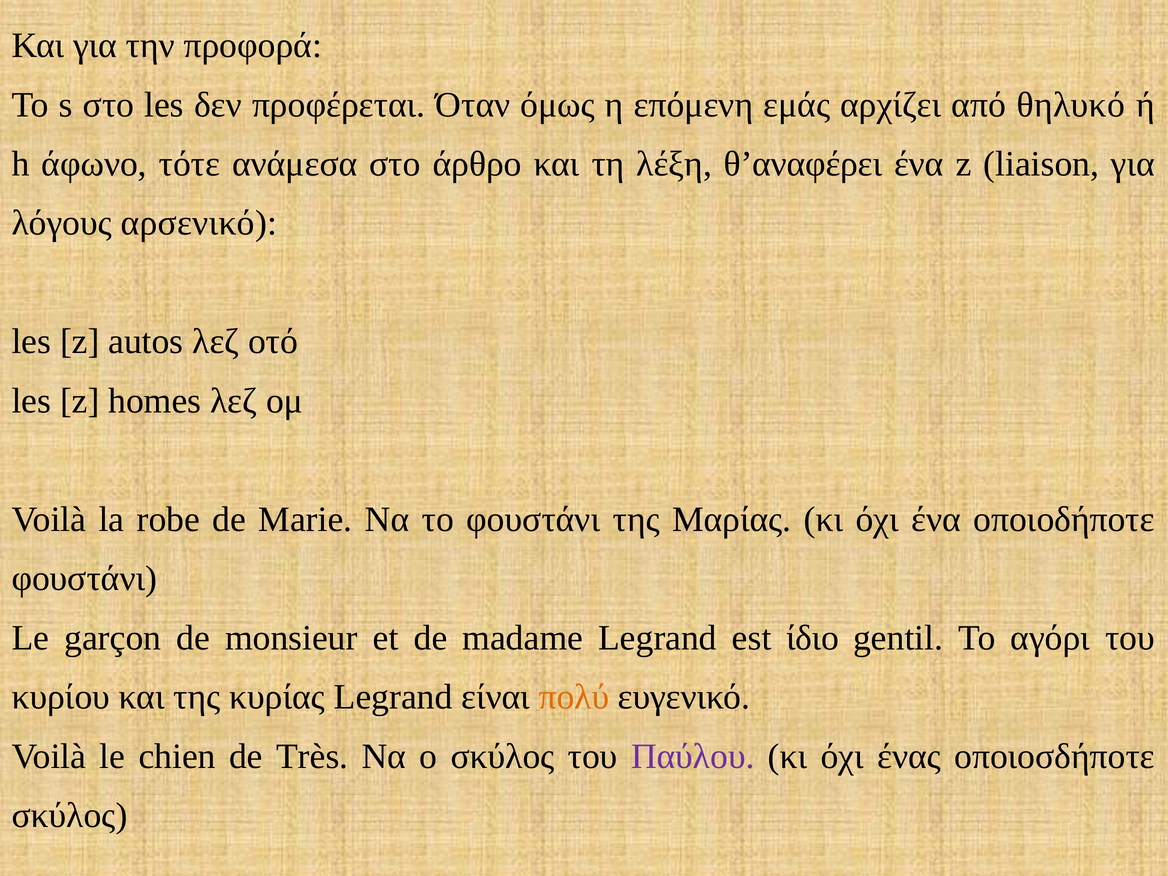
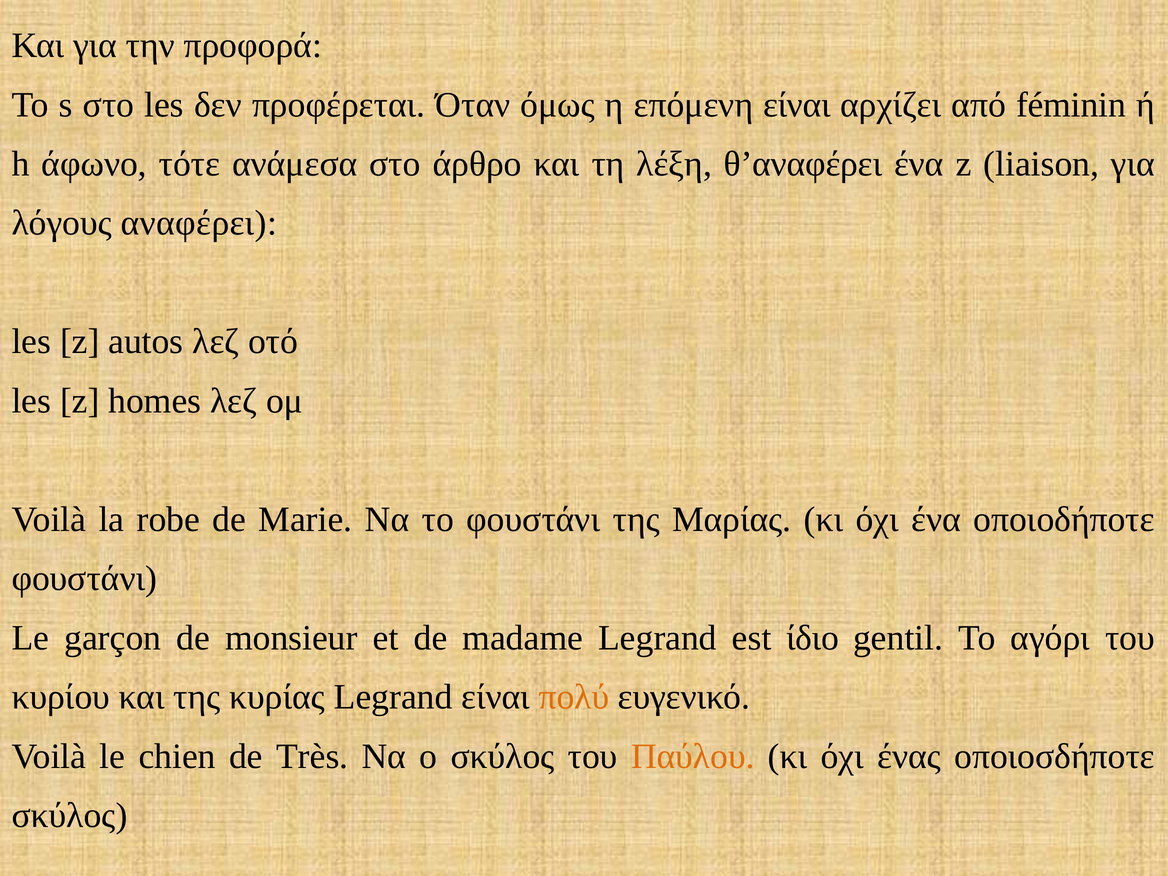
επόμενη εμάς: εμάς -> είναι
θηλυκό: θηλυκό -> féminin
αρσενικό: αρσενικό -> αναφέρει
Παύλου colour: purple -> orange
